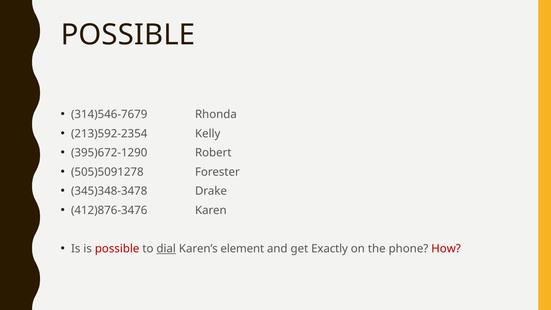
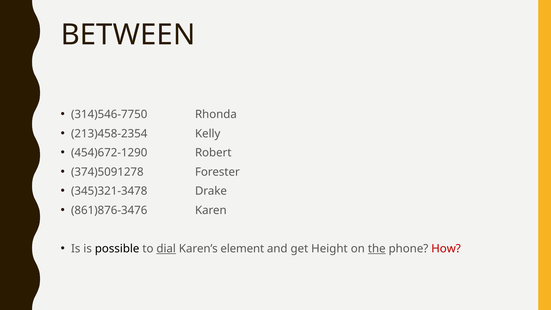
POSSIBLE at (128, 35): POSSIBLE -> BETWEEN
314)546-7679: 314)546-7679 -> 314)546-7750
213)592-2354: 213)592-2354 -> 213)458-2354
395)672-1290: 395)672-1290 -> 454)672-1290
505)5091278: 505)5091278 -> 374)5091278
345)348-3478: 345)348-3478 -> 345)321-3478
412)876-3476: 412)876-3476 -> 861)876-3476
possible at (117, 249) colour: red -> black
Exactly: Exactly -> Height
the underline: none -> present
